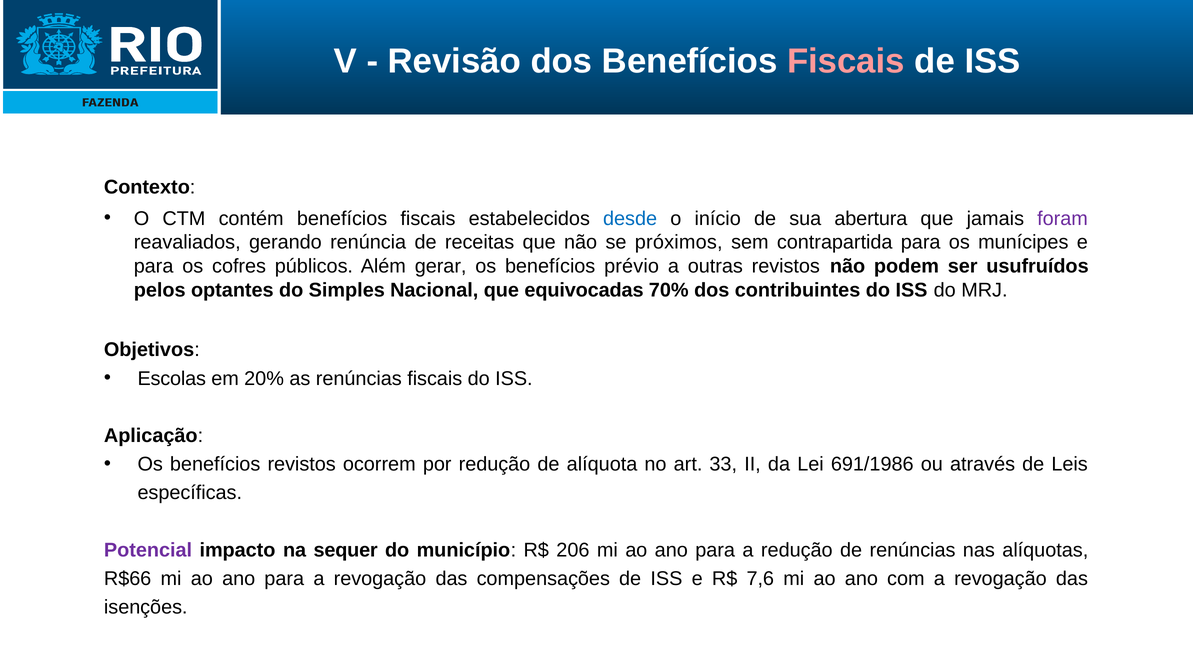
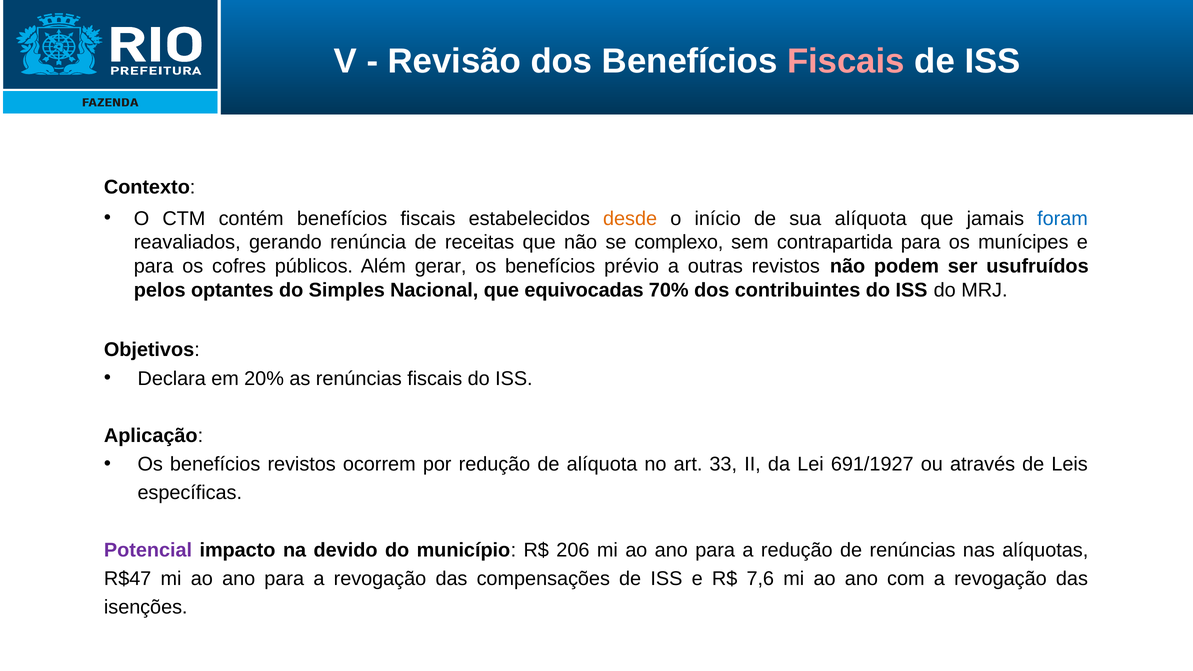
desde colour: blue -> orange
sua abertura: abertura -> alíquota
foram colour: purple -> blue
próximos: próximos -> complexo
Escolas: Escolas -> Declara
691/1986: 691/1986 -> 691/1927
sequer: sequer -> devido
R$66: R$66 -> R$47
